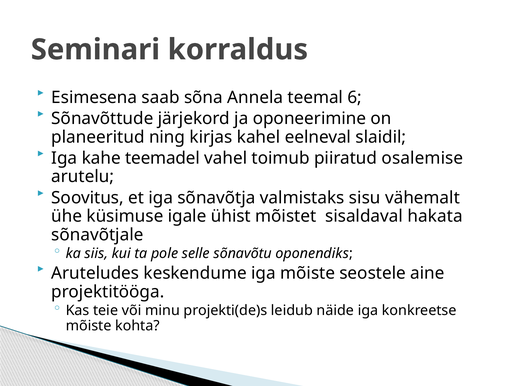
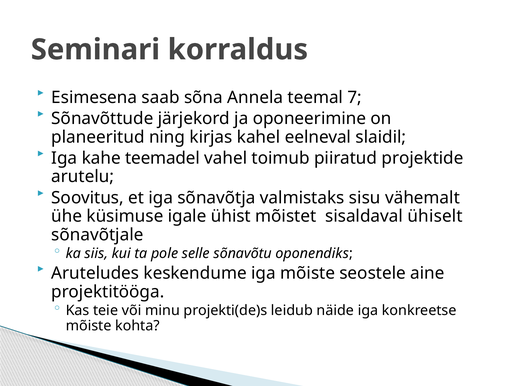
6: 6 -> 7
osalemise: osalemise -> projektide
hakata: hakata -> ühiselt
